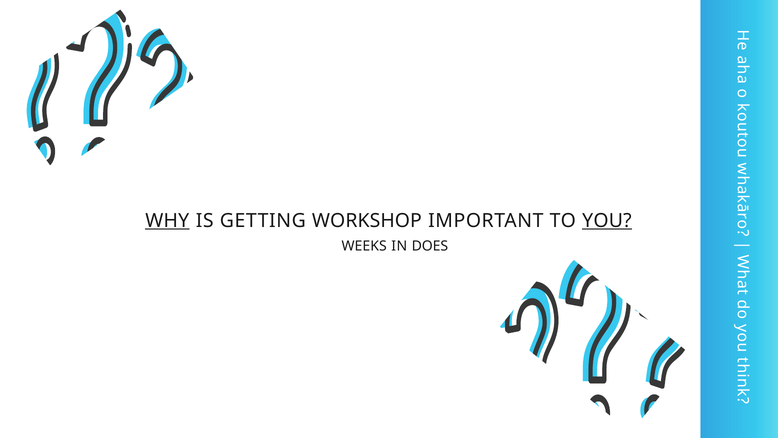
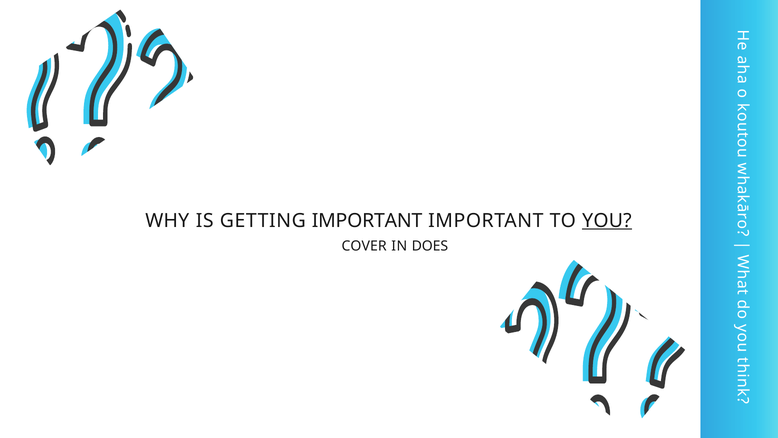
WHY underline: present -> none
GETTING WORKSHOP: WORKSHOP -> IMPORTANT
WEEKS: WEEKS -> COVER
